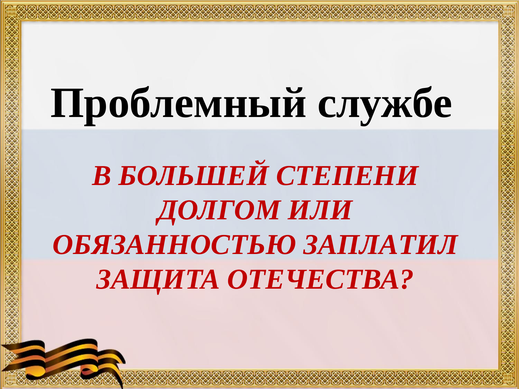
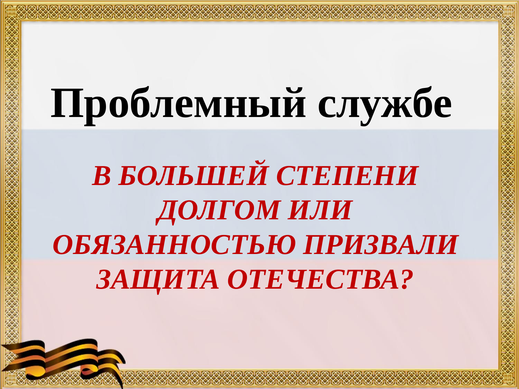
ЗАПЛАТИЛ: ЗАПЛАТИЛ -> ПРИЗВАЛИ
